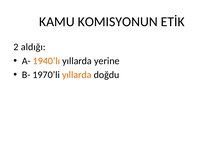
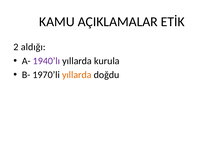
KOMISYONUN: KOMISYONUN -> AÇIKLAMALAR
1940’lı colour: orange -> purple
yerine: yerine -> kurula
